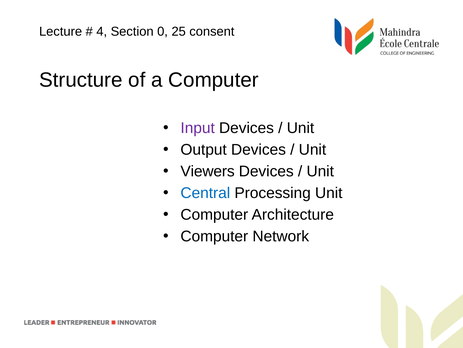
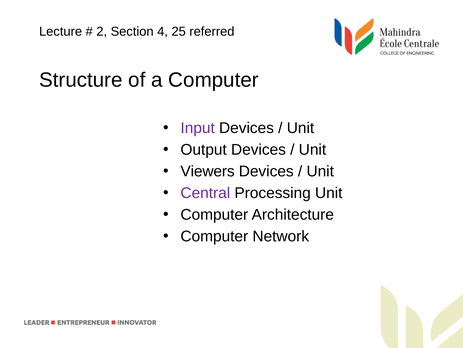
4: 4 -> 2
0: 0 -> 4
consent: consent -> referred
Central colour: blue -> purple
